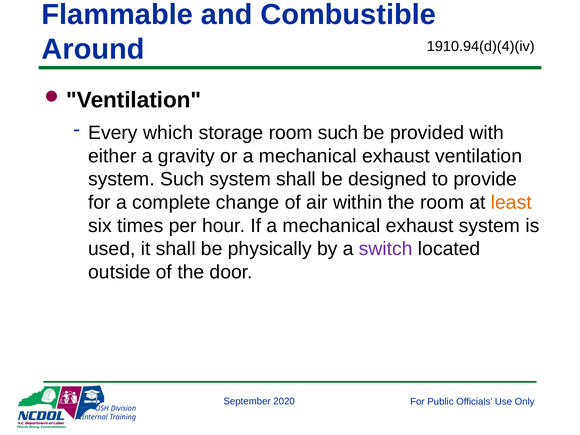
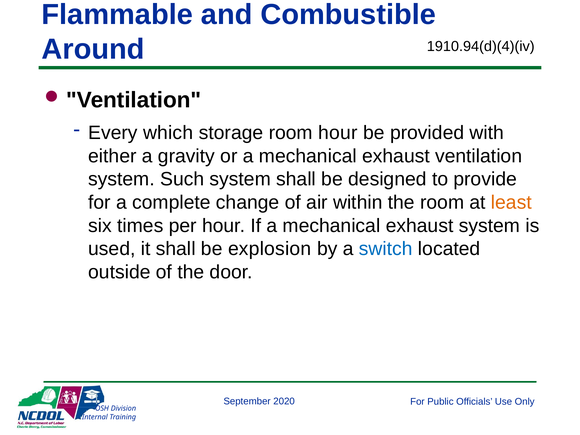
room such: such -> hour
physically: physically -> explosion
switch colour: purple -> blue
